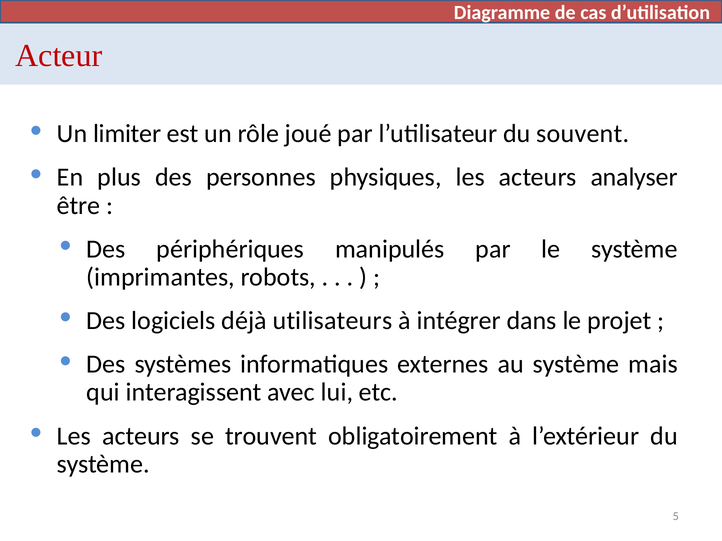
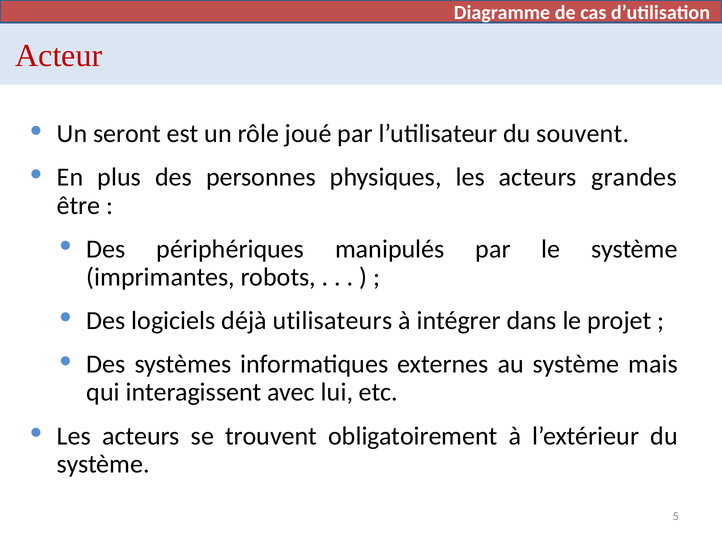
limiter: limiter -> seront
analyser: analyser -> grandes
